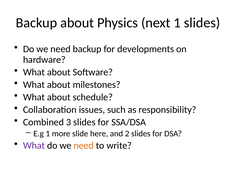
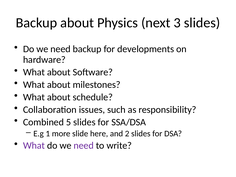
next 1: 1 -> 3
3: 3 -> 5
need at (84, 146) colour: orange -> purple
